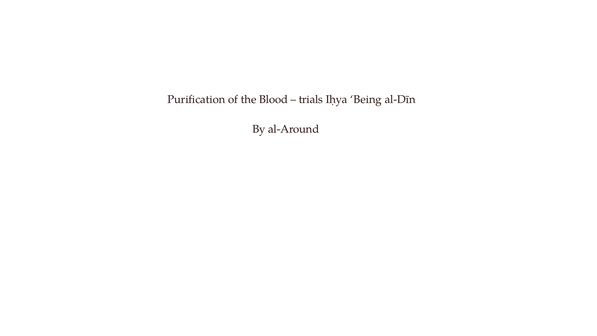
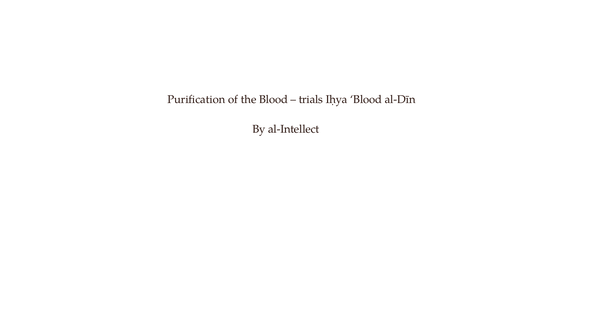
Iḥya Being: Being -> Blood
al-Around: al-Around -> al-Intellect
